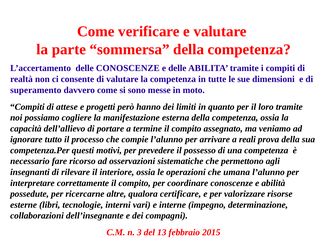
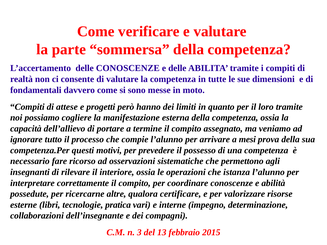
superamento: superamento -> fondamentali
reali: reali -> mesi
umana: umana -> istanza
interni: interni -> pratica
